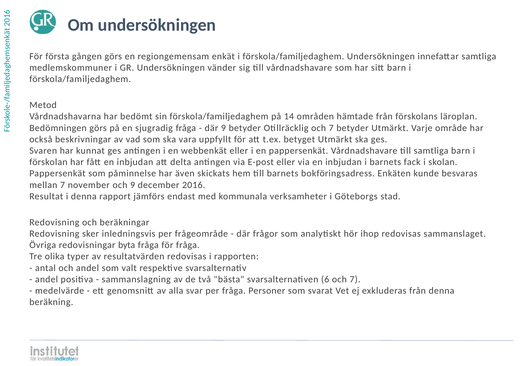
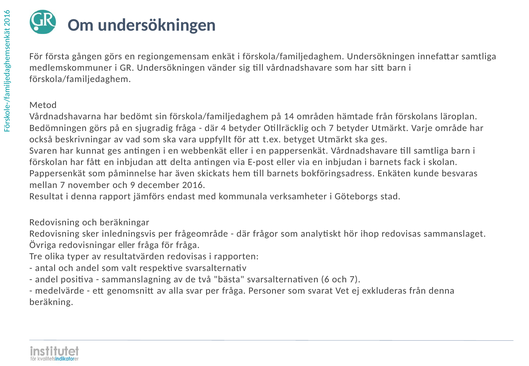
där 9: 9 -> 4
redovisningar byta: byta -> eller
